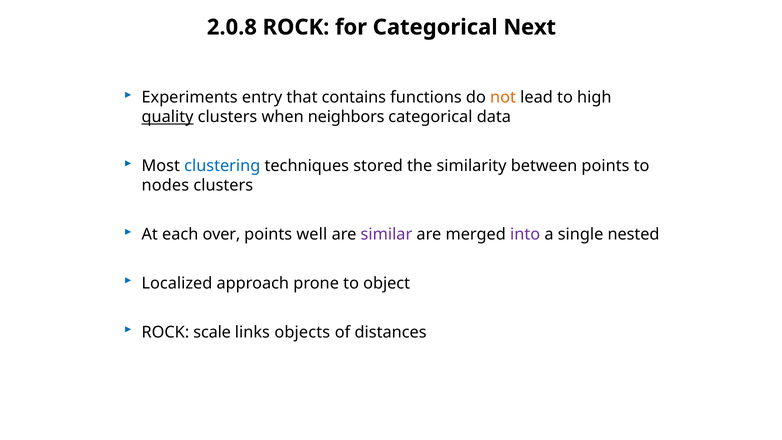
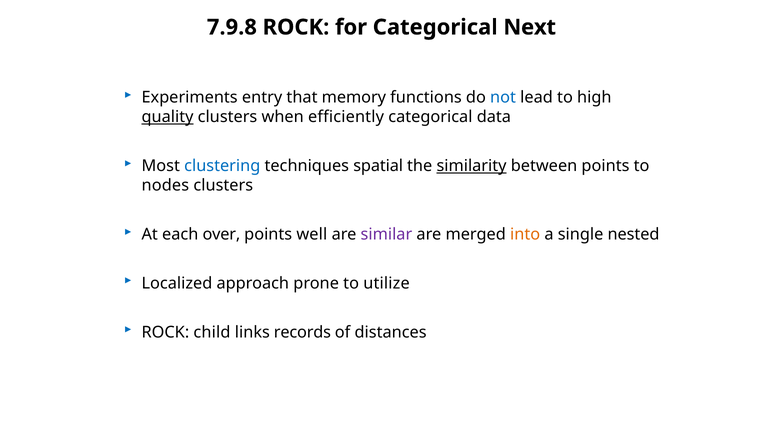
2.0.8: 2.0.8 -> 7.9.8
contains: contains -> memory
not colour: orange -> blue
neighbors: neighbors -> efficiently
stored: stored -> spatial
similarity underline: none -> present
into colour: purple -> orange
object: object -> utilize
scale: scale -> child
objects: objects -> records
